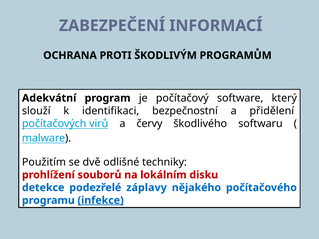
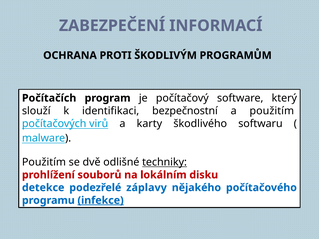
Adekvátní: Adekvátní -> Počítačích
a přidělení: přidělení -> použitím
červy: červy -> karty
techniky underline: none -> present
